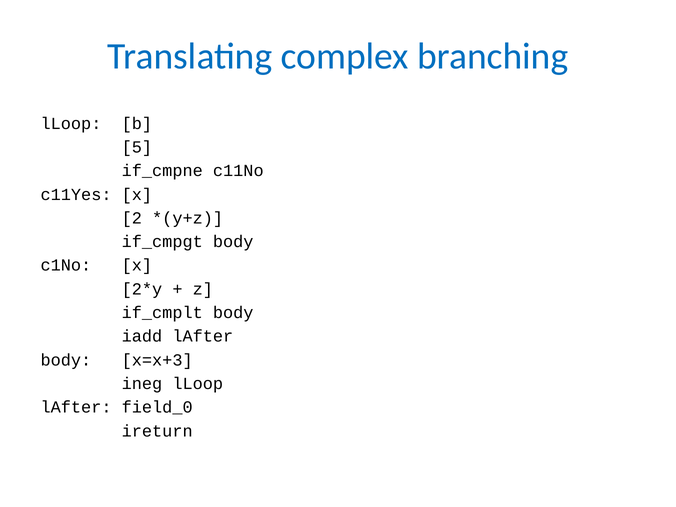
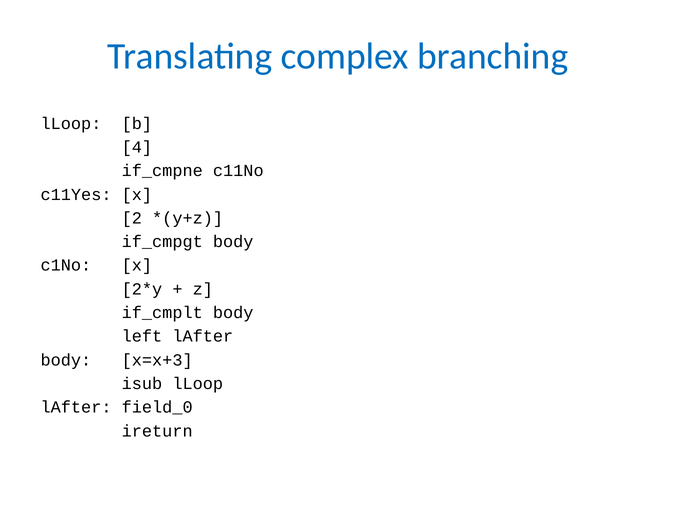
5: 5 -> 4
iadd: iadd -> left
ineg: ineg -> isub
